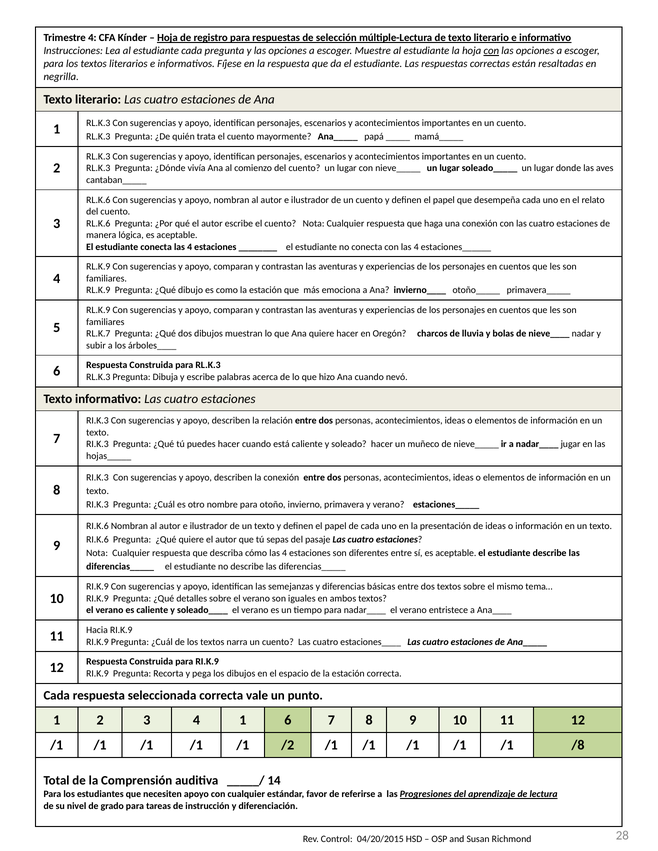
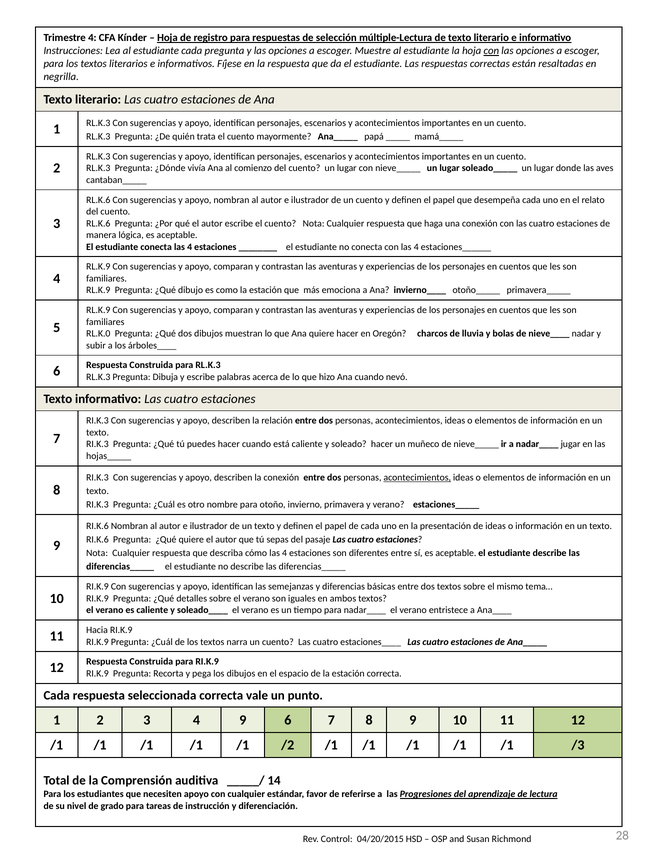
RL.K.7: RL.K.7 -> RL.K.0
acontecimientos at (417, 478) underline: none -> present
4 1: 1 -> 9
/8: /8 -> /3
